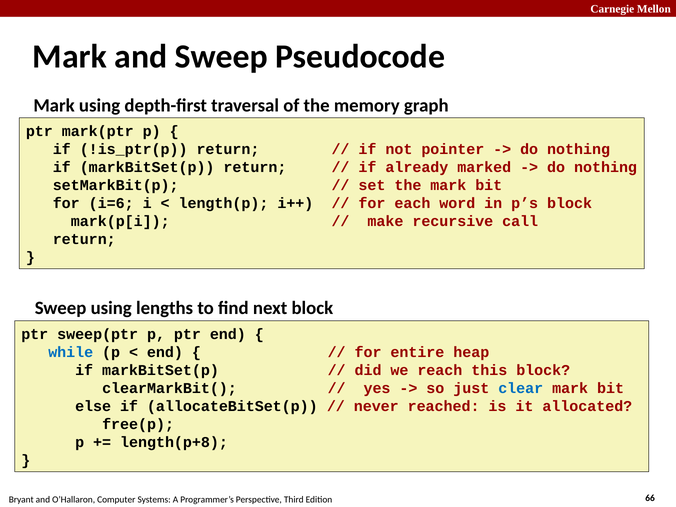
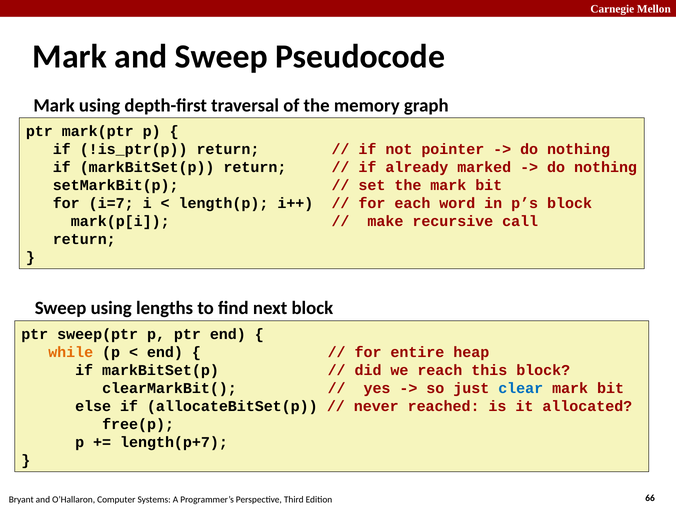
i=6: i=6 -> i=7
while colour: blue -> orange
length(p+8: length(p+8 -> length(p+7
